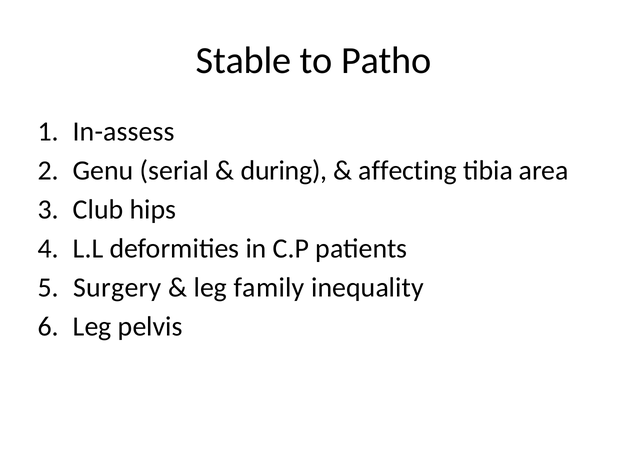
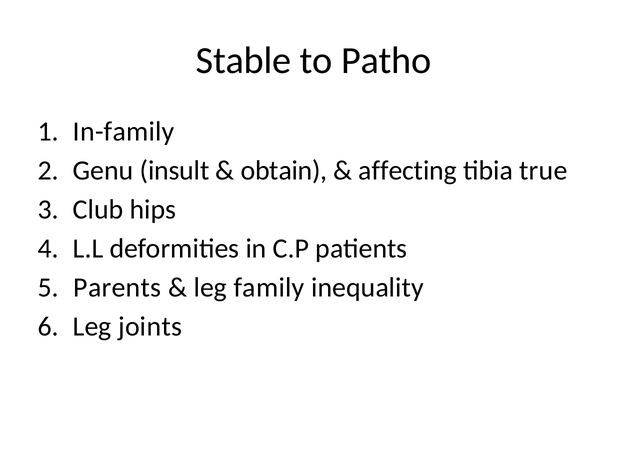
In-assess: In-assess -> In-family
serial: serial -> insult
during: during -> obtain
area: area -> true
Surgery: Surgery -> Parents
pelvis: pelvis -> joints
